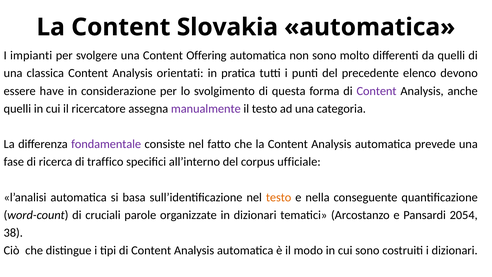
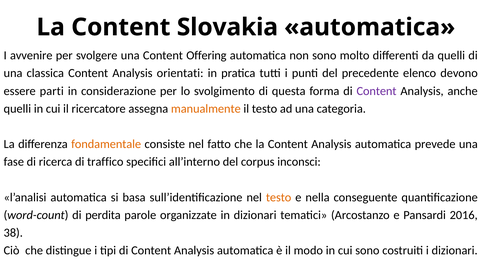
impianti: impianti -> avvenire
have: have -> parti
manualmente colour: purple -> orange
fondamentale colour: purple -> orange
ufficiale: ufficiale -> inconsci
cruciali: cruciali -> perdita
2054: 2054 -> 2016
